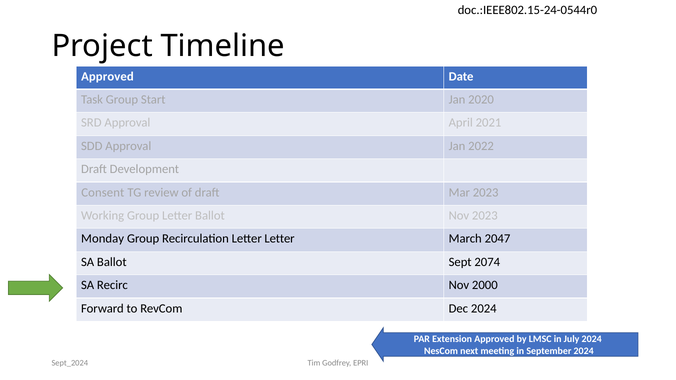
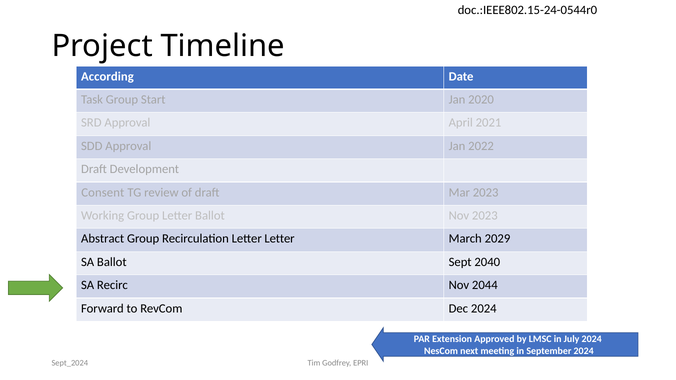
Approved at (107, 76): Approved -> According
Monday: Monday -> Abstract
2047: 2047 -> 2029
2074: 2074 -> 2040
2000: 2000 -> 2044
